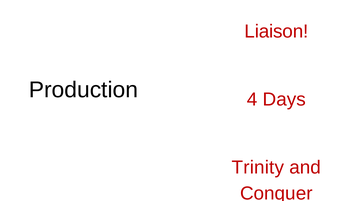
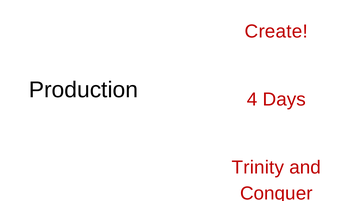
Liaison: Liaison -> Create
